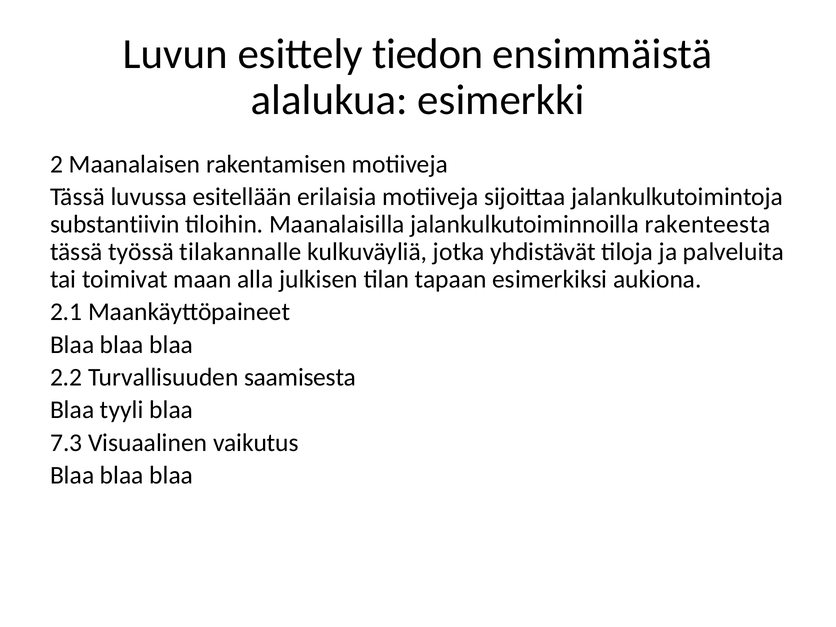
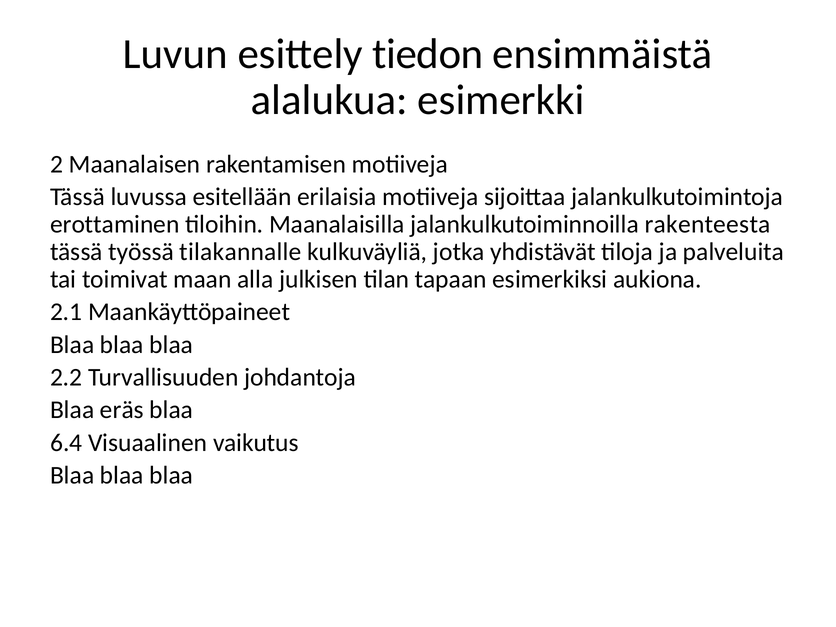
substantiivin: substantiivin -> erottaminen
saamisesta: saamisesta -> johdantoja
tyyli: tyyli -> eräs
7.3: 7.3 -> 6.4
